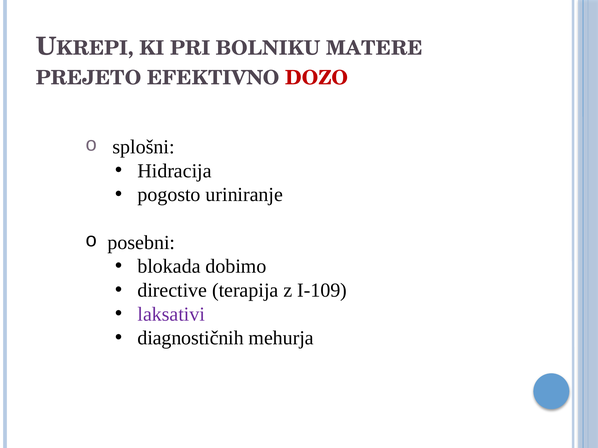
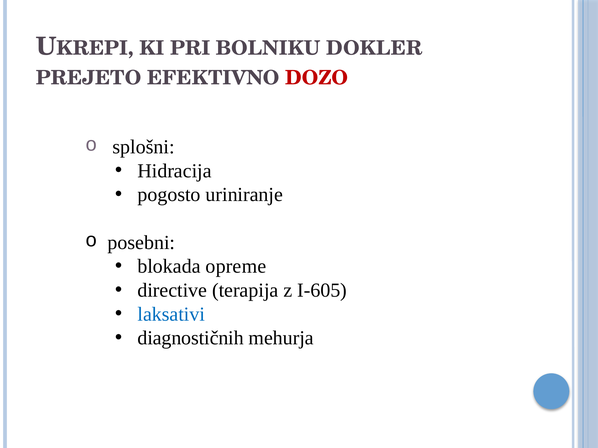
MATERE: MATERE -> DOKLER
dobimo: dobimo -> opreme
I-109: I-109 -> I-605
laksativi colour: purple -> blue
